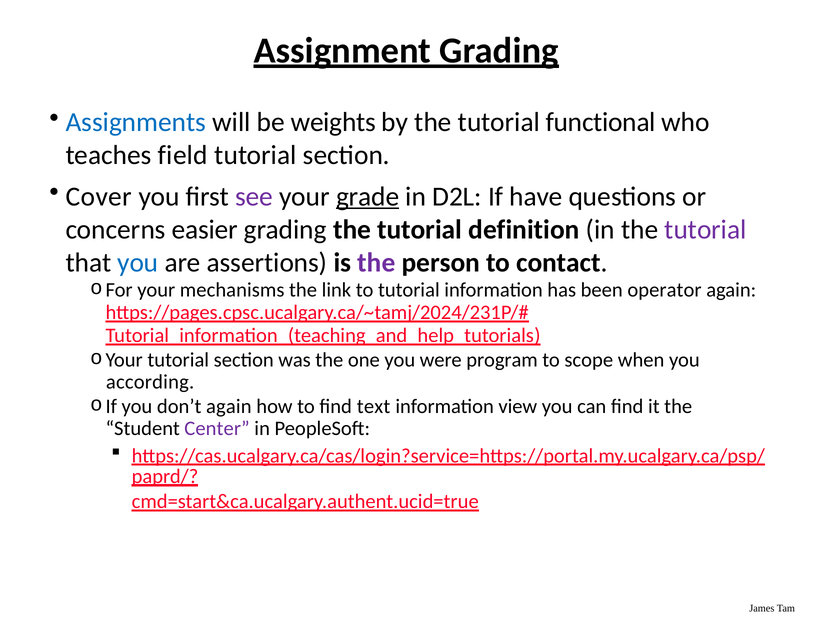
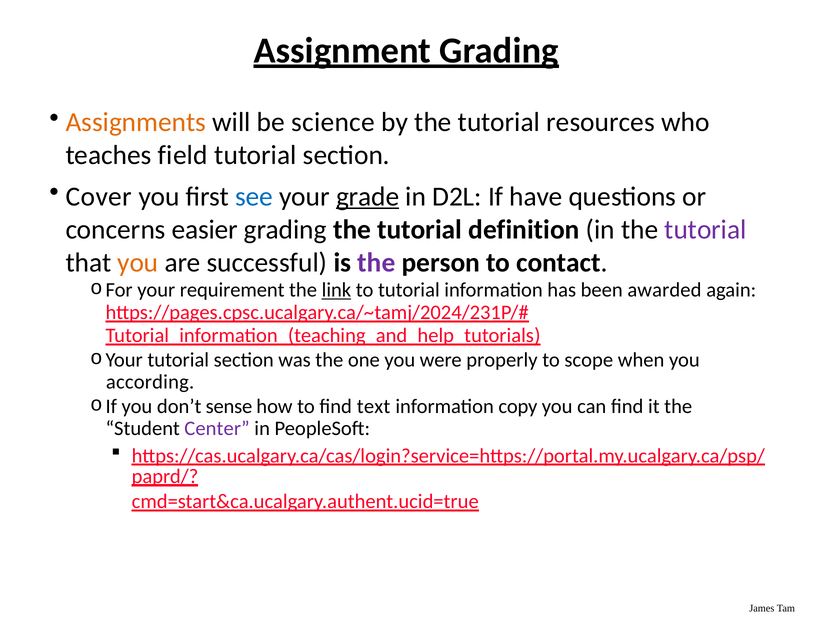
Assignments colour: blue -> orange
weights: weights -> science
functional: functional -> resources
see colour: purple -> blue
you at (138, 262) colour: blue -> orange
assertions: assertions -> successful
mechanisms: mechanisms -> requirement
link underline: none -> present
operator: operator -> awarded
program: program -> properly
don’t again: again -> sense
view: view -> copy
